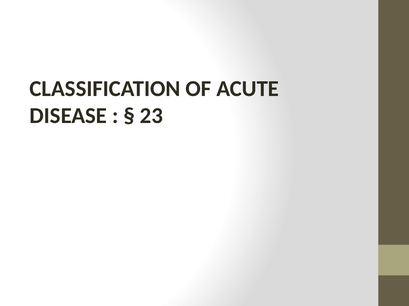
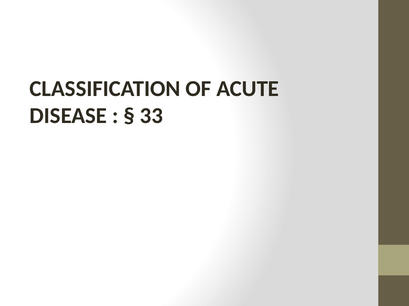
23: 23 -> 33
